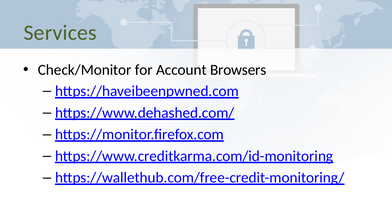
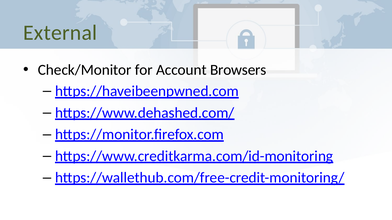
Services: Services -> External
